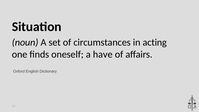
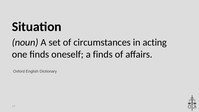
a have: have -> finds
